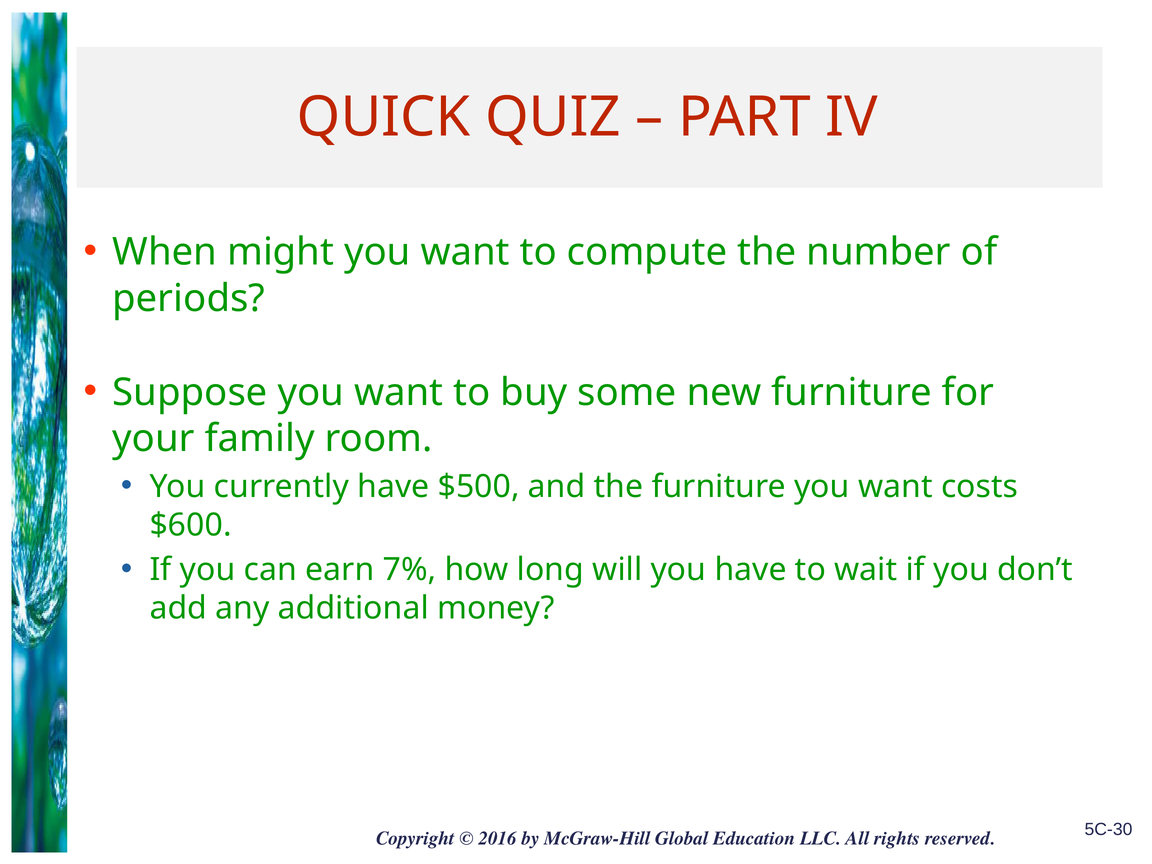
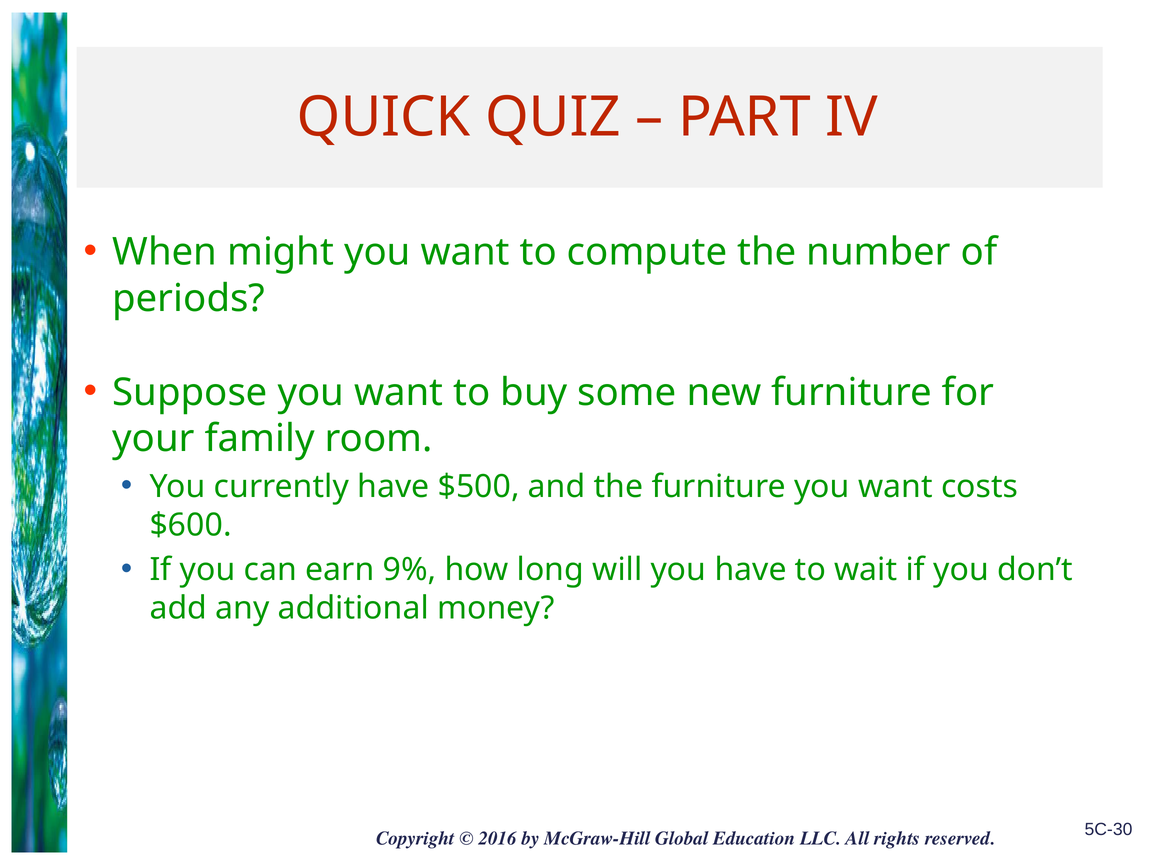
7%: 7% -> 9%
